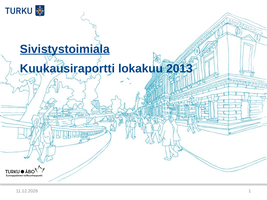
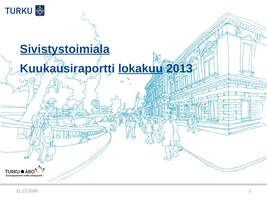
lokakuu underline: none -> present
